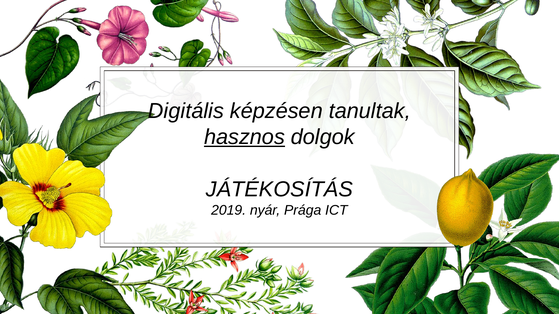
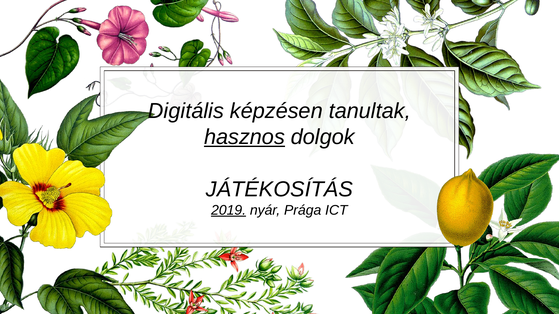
2019 underline: none -> present
